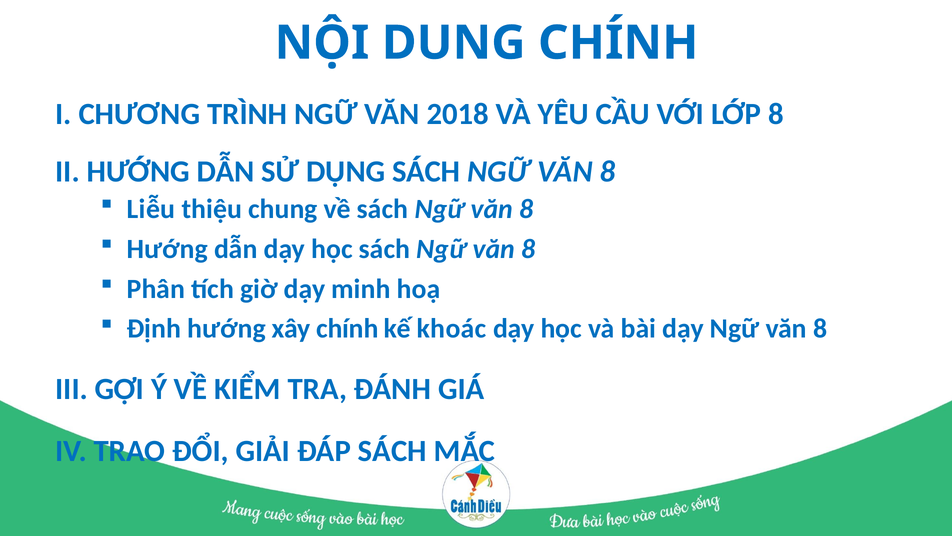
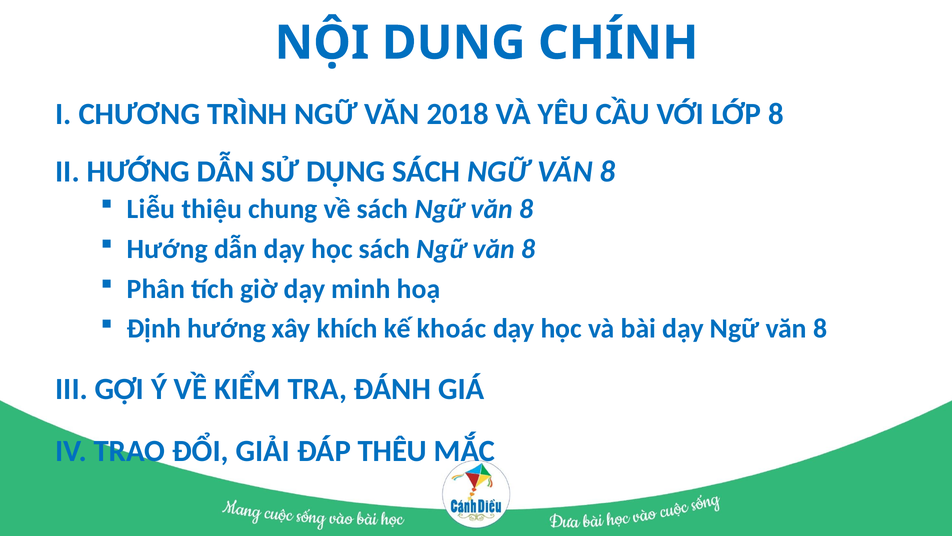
xây chính: chính -> khích
ĐÁP SÁCH: SÁCH -> THÊU
